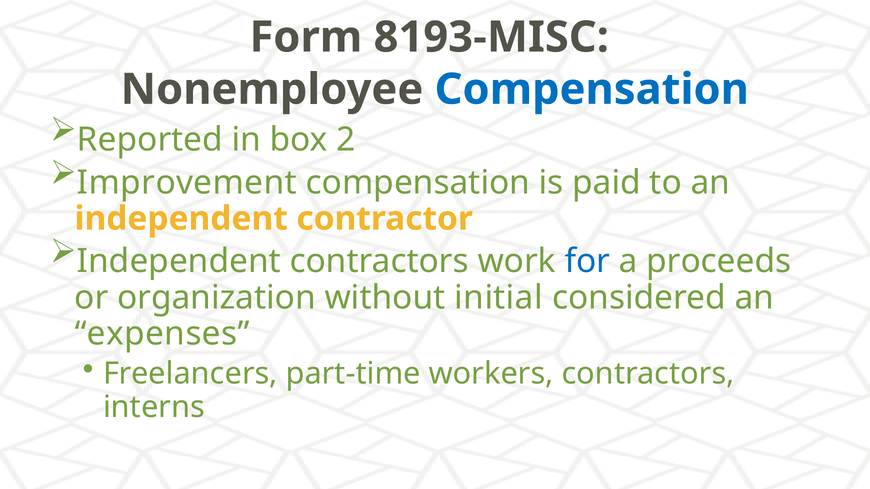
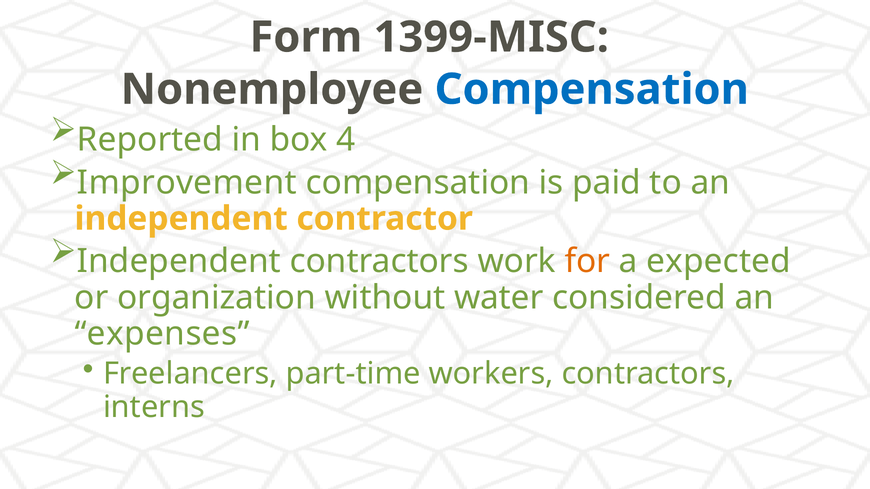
8193-MISC: 8193-MISC -> 1399-MISC
2: 2 -> 4
for colour: blue -> orange
proceeds: proceeds -> expected
initial: initial -> water
